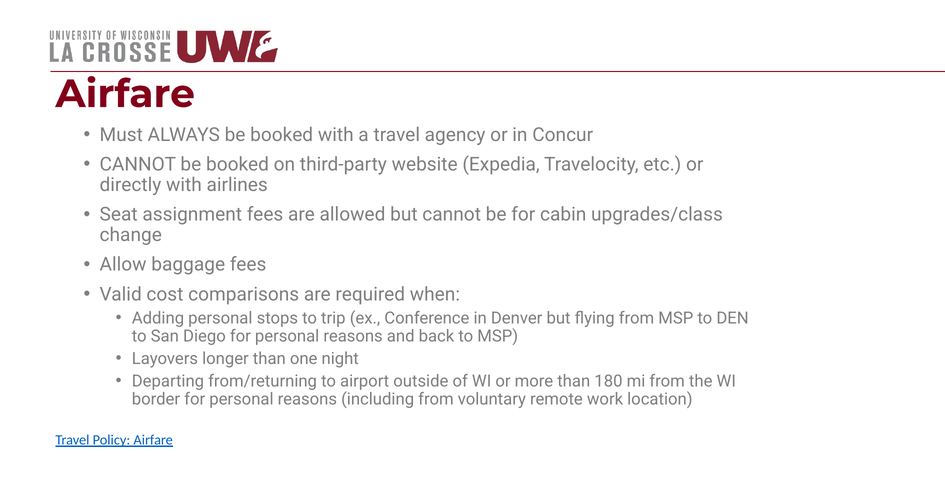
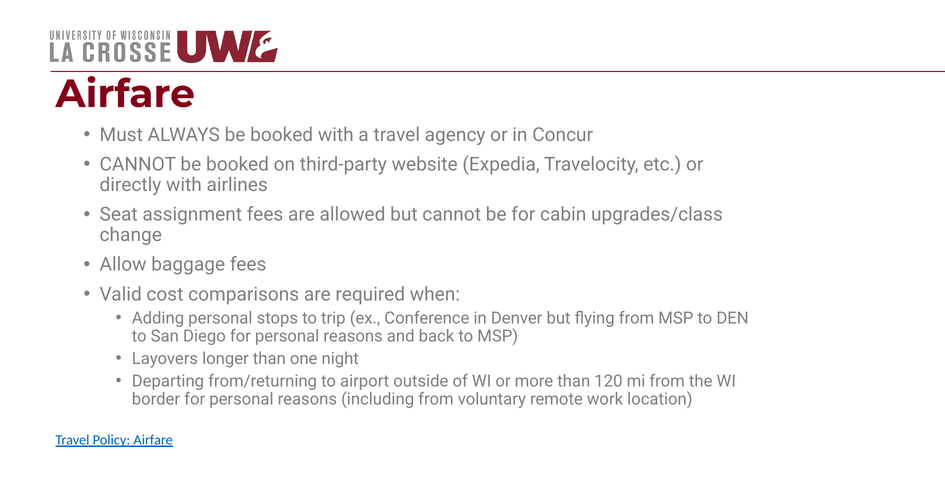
180: 180 -> 120
